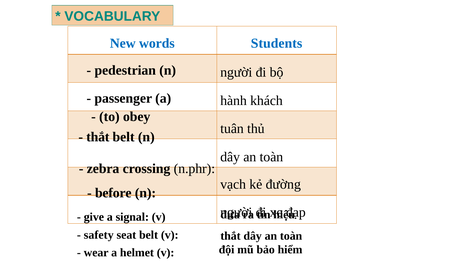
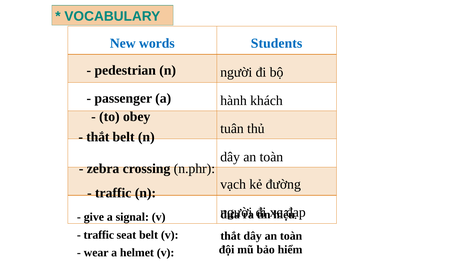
before at (113, 193): before -> traffic
safety at (99, 235): safety -> traffic
